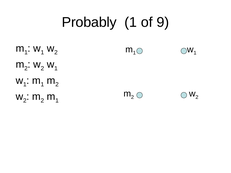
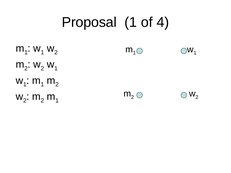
Probably: Probably -> Proposal
9: 9 -> 4
